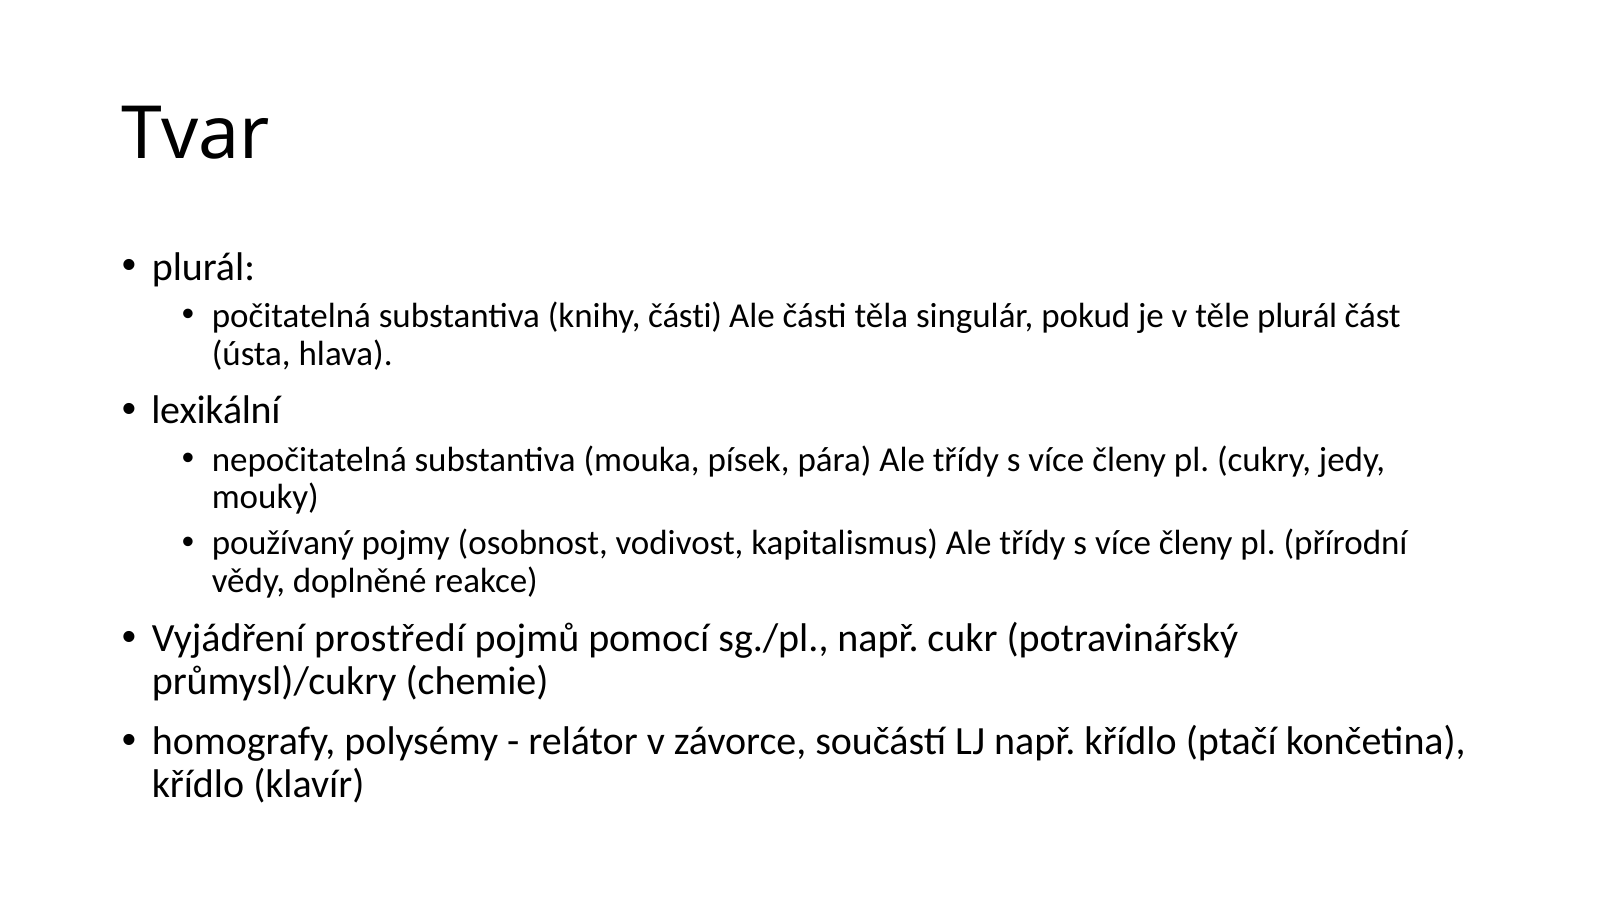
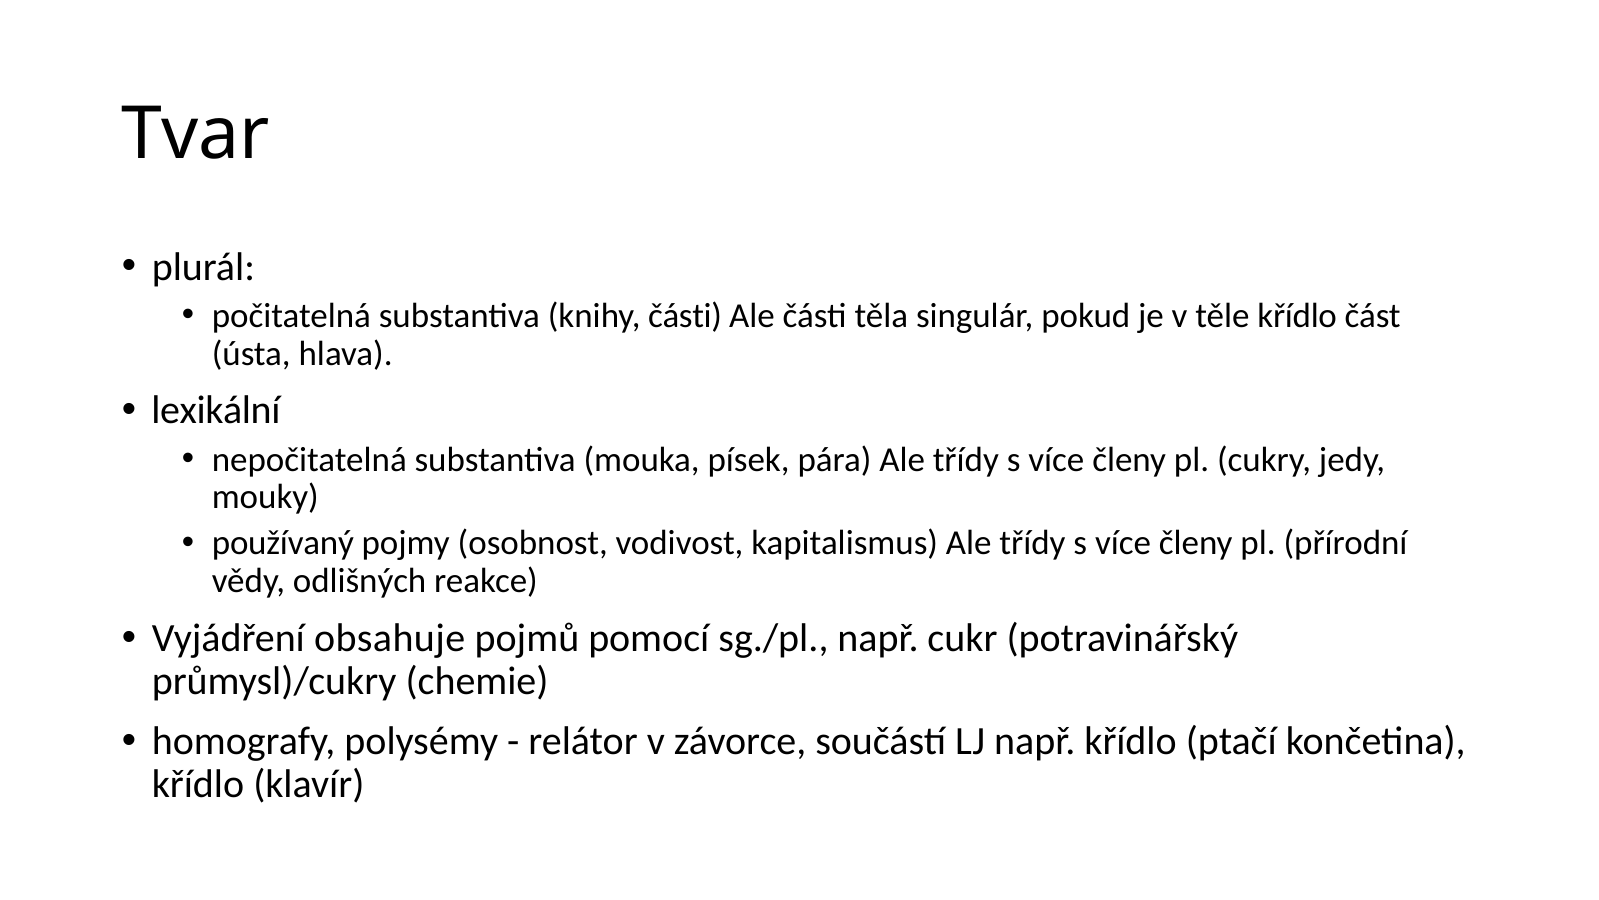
těle plurál: plurál -> křídlo
doplněné: doplněné -> odlišných
prostředí: prostředí -> obsahuje
